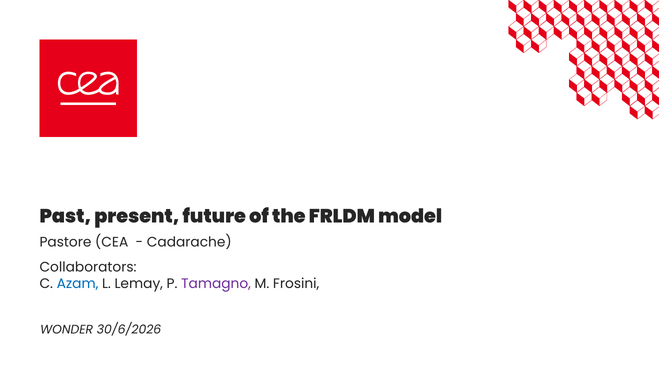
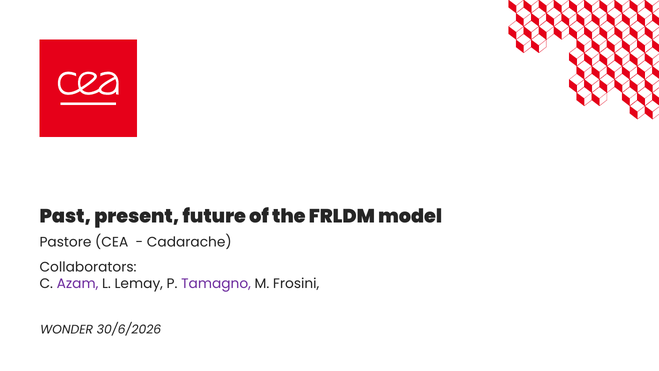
Azam colour: blue -> purple
